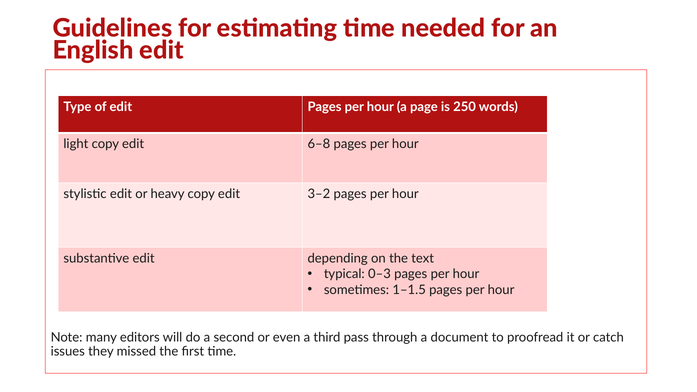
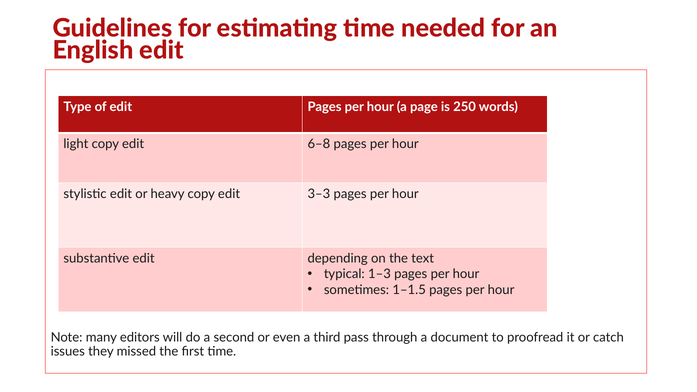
3–2: 3–2 -> 3–3
0–3: 0–3 -> 1–3
